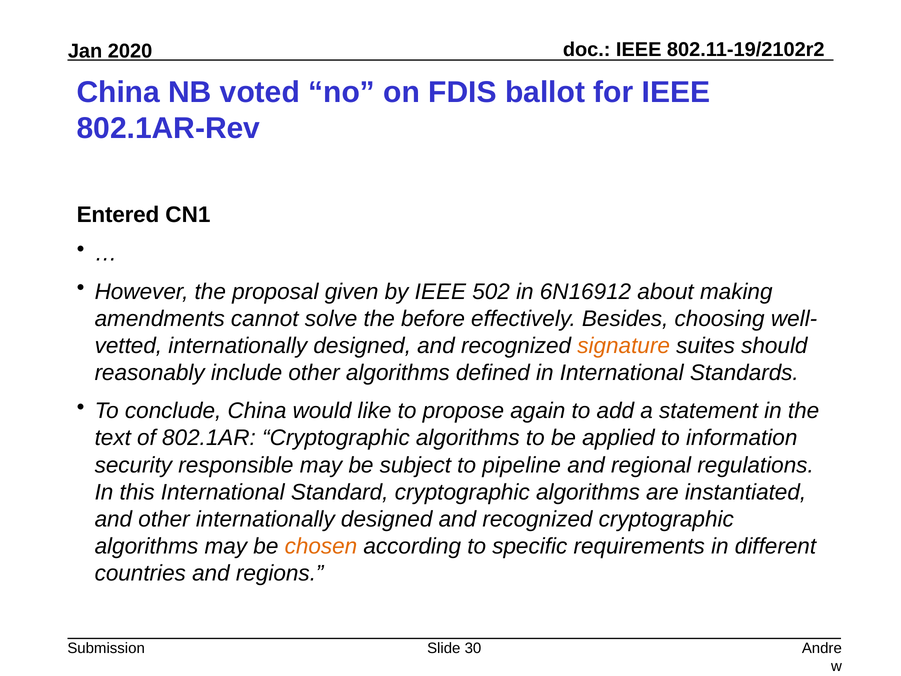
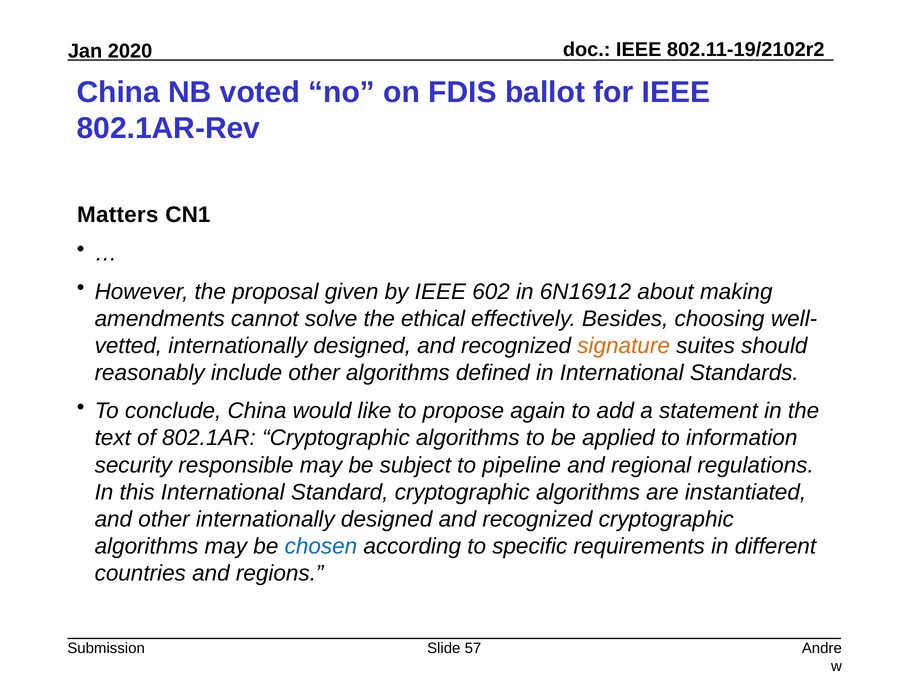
Entered: Entered -> Matters
502: 502 -> 602
before: before -> ethical
chosen colour: orange -> blue
30: 30 -> 57
